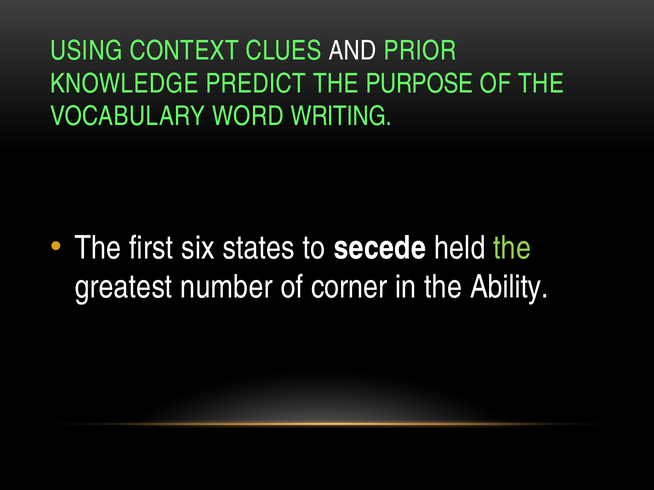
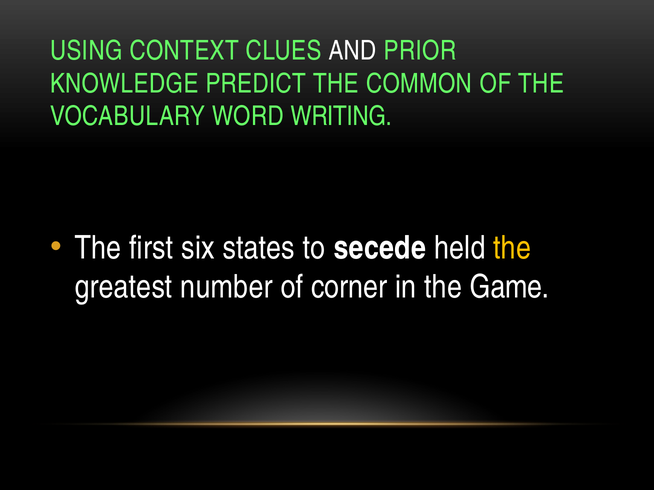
PURPOSE: PURPOSE -> COMMON
the at (512, 248) colour: light green -> yellow
Ability: Ability -> Game
